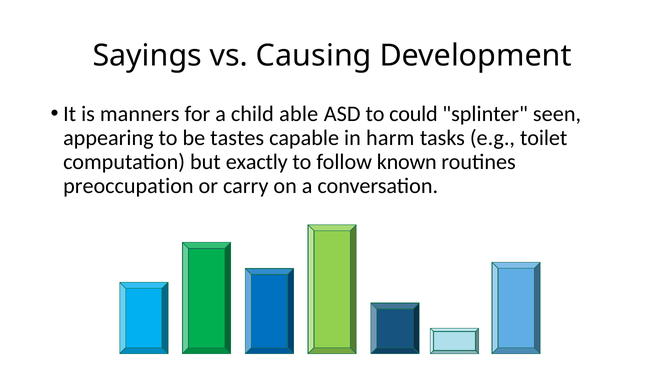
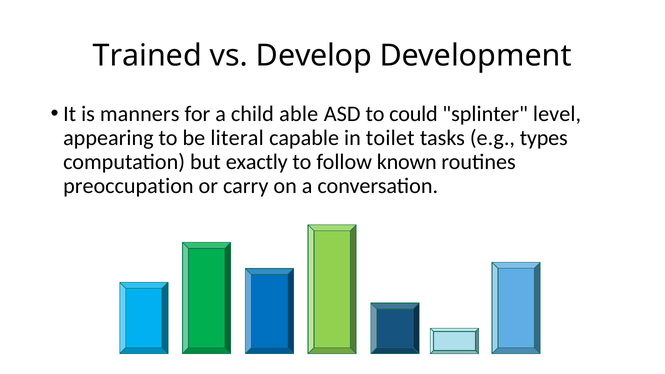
Sayings: Sayings -> Trained
Causing: Causing -> Develop
seen: seen -> level
tastes: tastes -> literal
harm: harm -> toilet
toilet: toilet -> types
